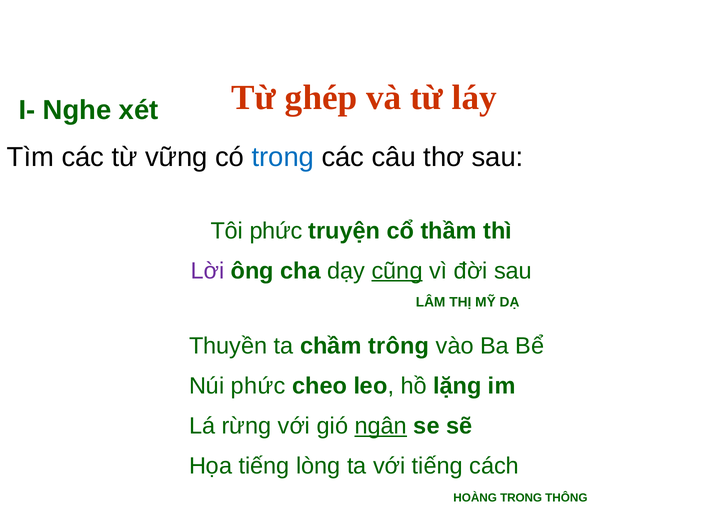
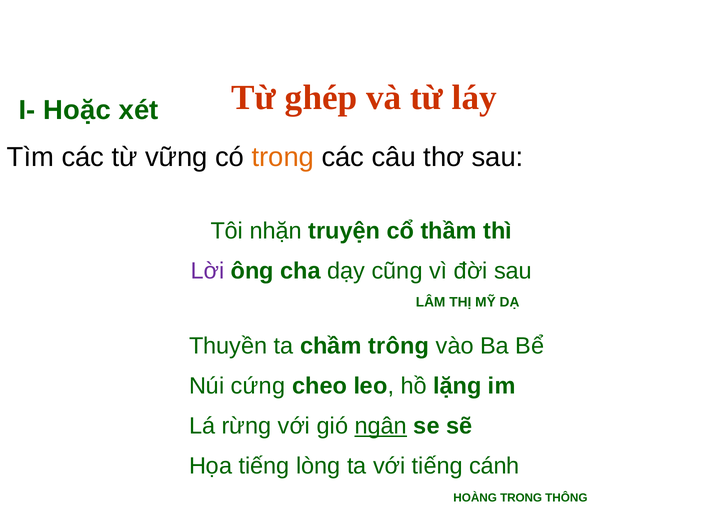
Nghe: Nghe -> Hoặc
trong at (283, 157) colour: blue -> orange
Tôi phức: phức -> nhặn
cũng underline: present -> none
Núi phức: phức -> cứng
cách: cách -> cánh
